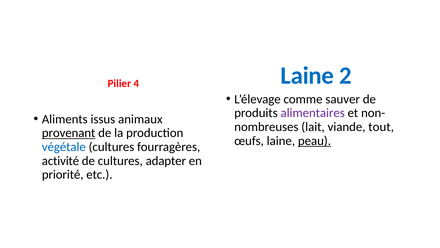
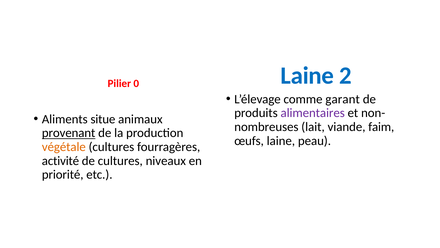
4: 4 -> 0
sauver: sauver -> garant
issus: issus -> situe
tout: tout -> faim
peau underline: present -> none
végétale colour: blue -> orange
adapter: adapter -> niveaux
